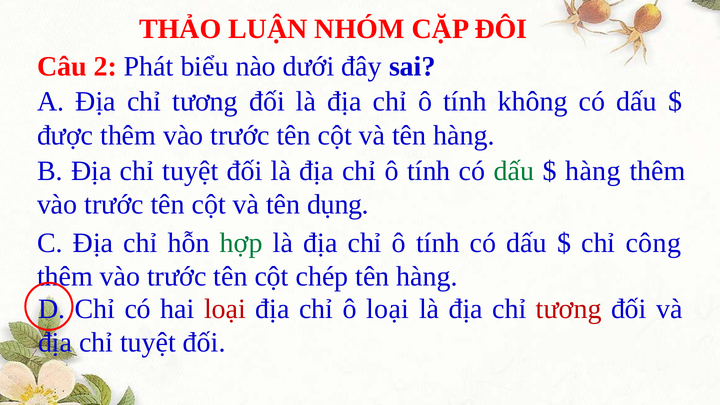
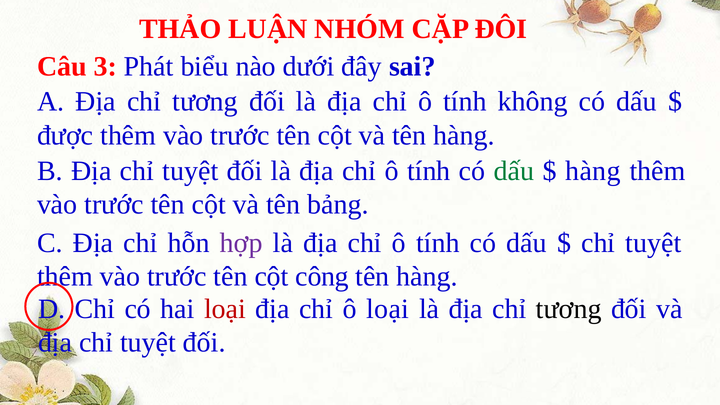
2: 2 -> 3
dụng: dụng -> bảng
hợp colour: green -> purple
công at (653, 243): công -> tuyệt
chép: chép -> công
tương at (569, 309) colour: red -> black
